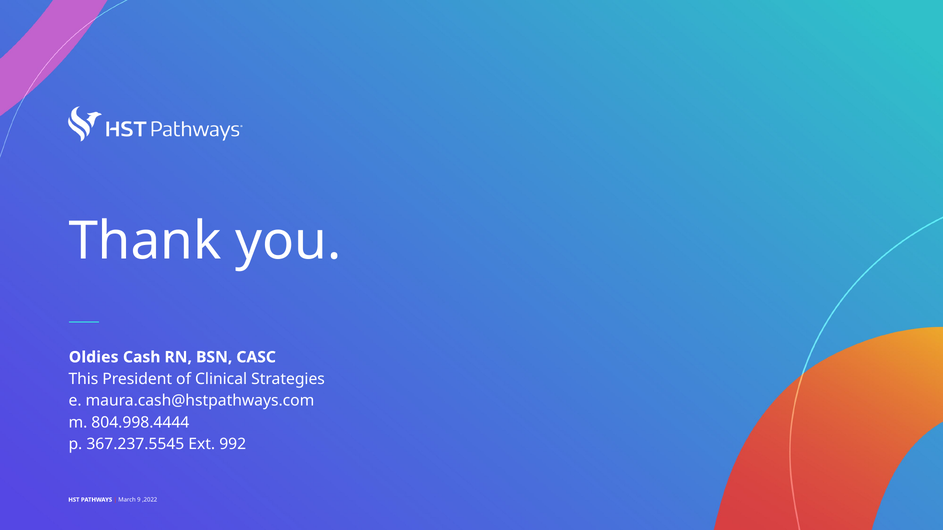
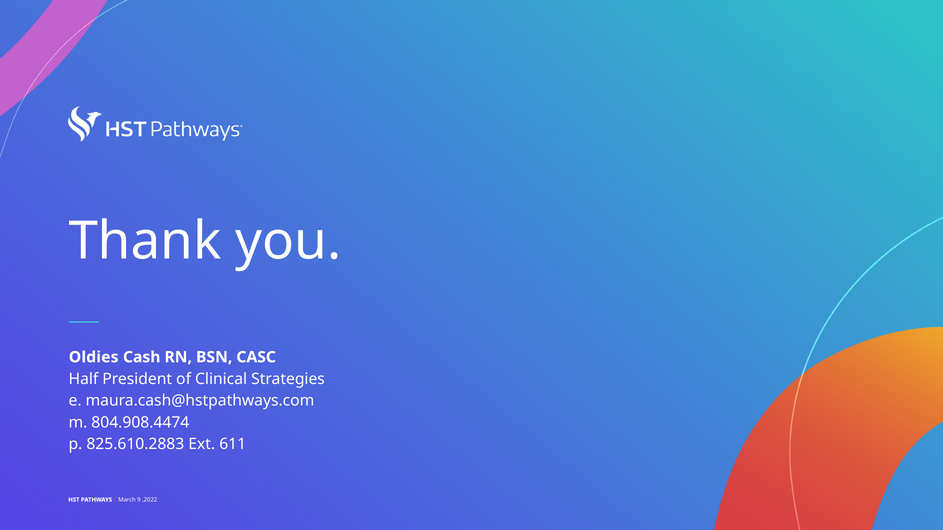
This: This -> Half
804.998.4444: 804.998.4444 -> 804.908.4474
367.237.5545: 367.237.5545 -> 825.610.2883
992: 992 -> 611
